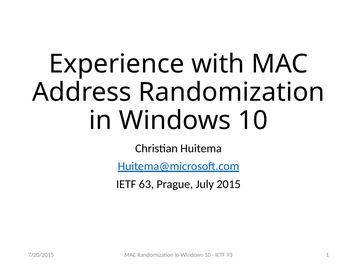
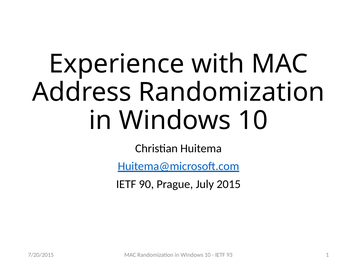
63: 63 -> 90
